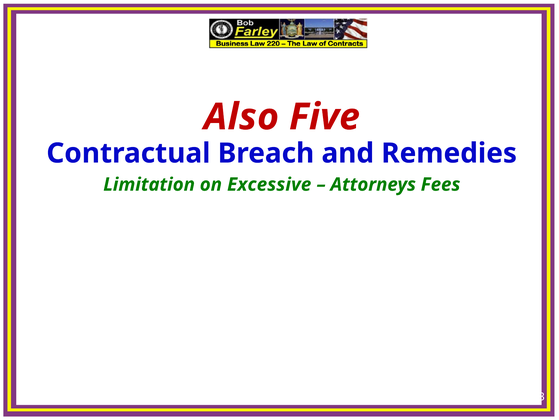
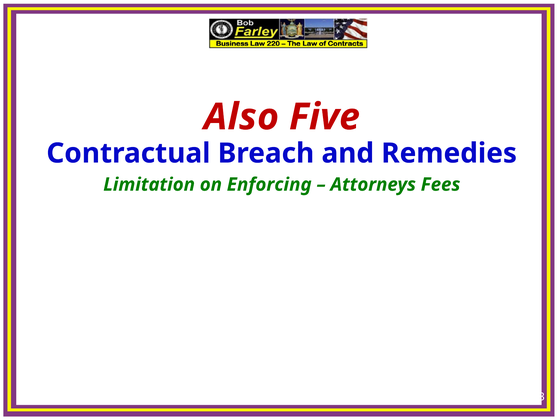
Excessive: Excessive -> Enforcing
